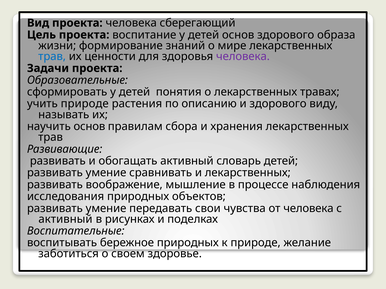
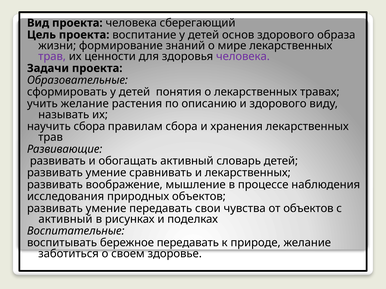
трав at (52, 56) colour: blue -> purple
учить природе: природе -> желание
научить основ: основ -> сбора
от человека: человека -> объектов
бережное природных: природных -> передавать
